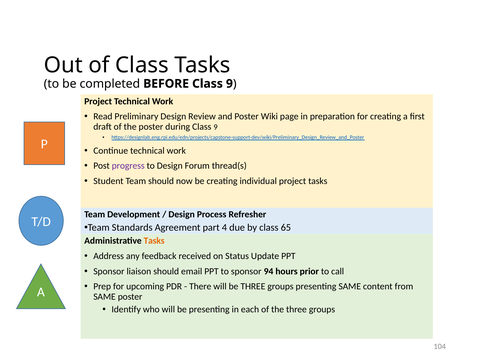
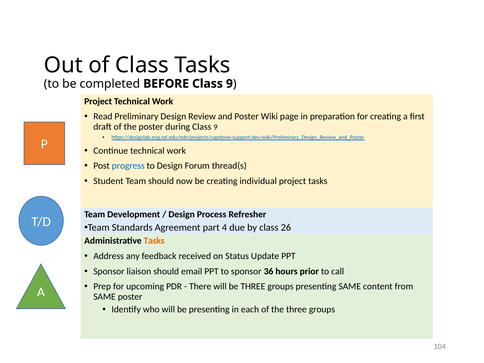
progress colour: purple -> blue
65: 65 -> 26
94: 94 -> 36
